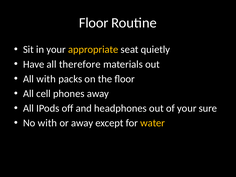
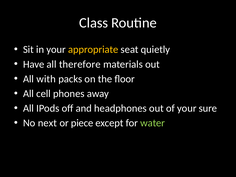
Floor at (94, 23): Floor -> Class
No with: with -> next
or away: away -> piece
water colour: yellow -> light green
